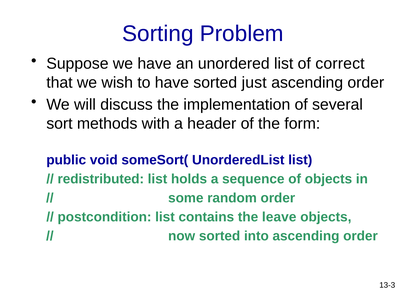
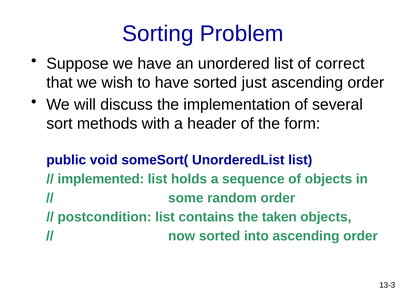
redistributed: redistributed -> implemented
leave: leave -> taken
